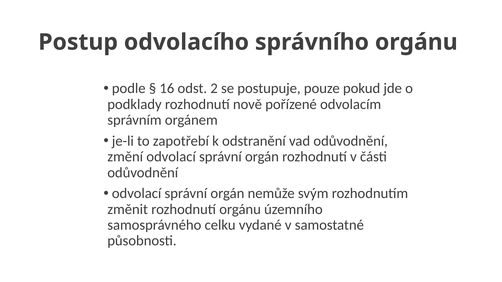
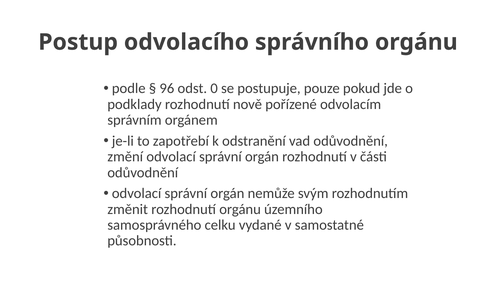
16: 16 -> 96
2: 2 -> 0
